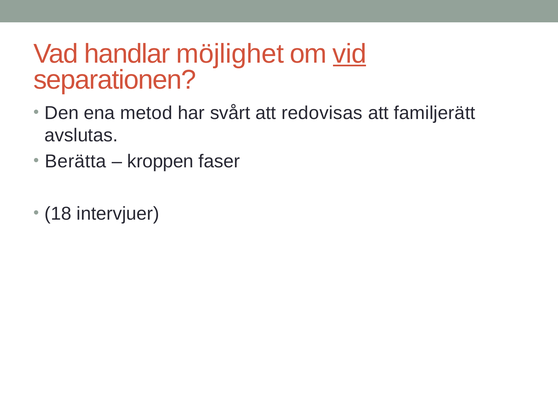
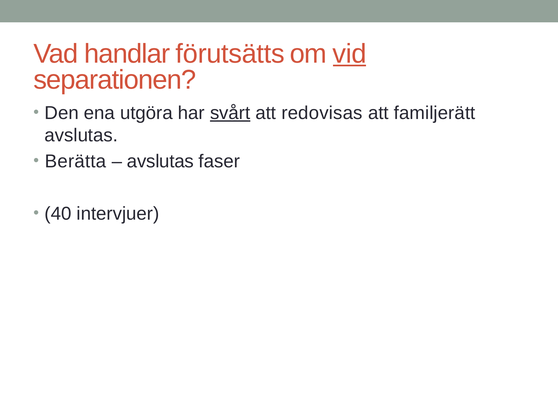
möjlighet: möjlighet -> förutsätts
metod: metod -> utgöra
svårt underline: none -> present
kroppen at (160, 161): kroppen -> avslutas
18: 18 -> 40
